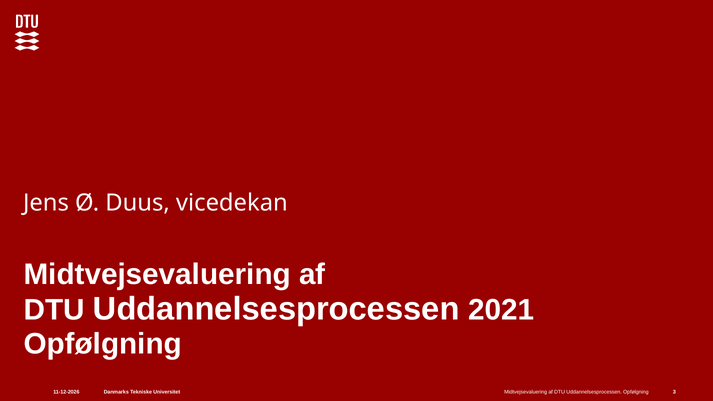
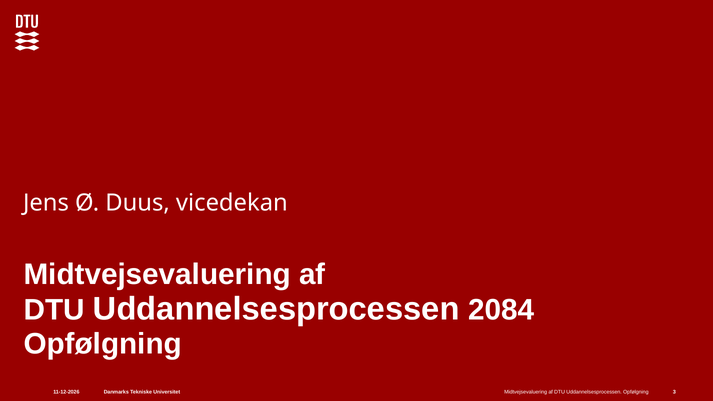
2021: 2021 -> 2084
